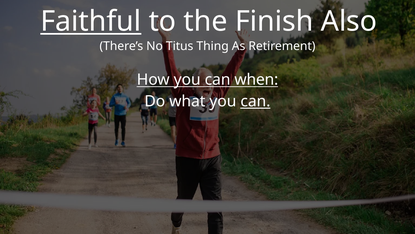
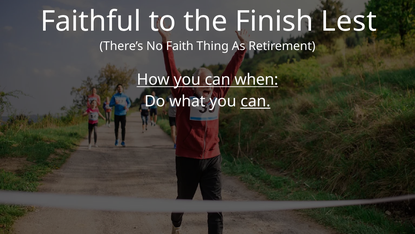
Faithful underline: present -> none
Also: Also -> Lest
Titus: Titus -> Faith
